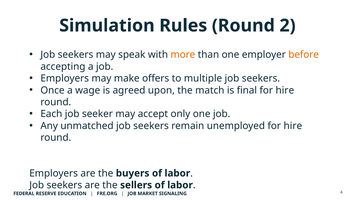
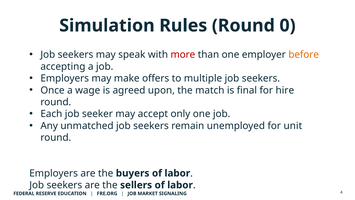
2: 2 -> 0
more colour: orange -> red
unemployed for hire: hire -> unit
